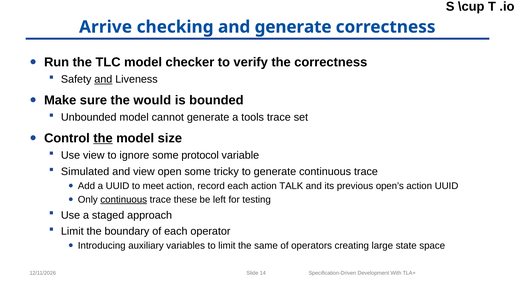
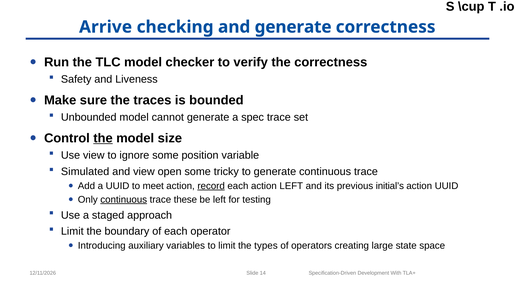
and at (103, 79) underline: present -> none
would: would -> traces
tools: tools -> spec
protocol: protocol -> position
record underline: none -> present
action TALK: TALK -> LEFT
open’s: open’s -> initial’s
same: same -> types
